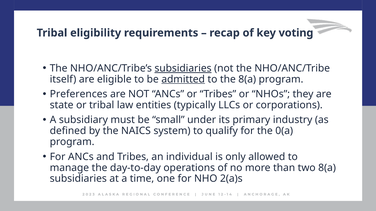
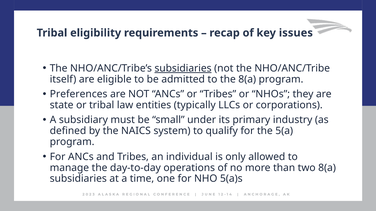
voting: voting -> issues
admitted underline: present -> none
0(a: 0(a -> 5(a
2(a)s: 2(a)s -> 5(a)s
